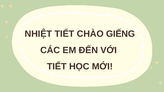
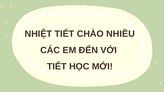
GIẾNG: GIẾNG -> NHIỀU
